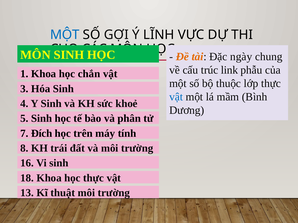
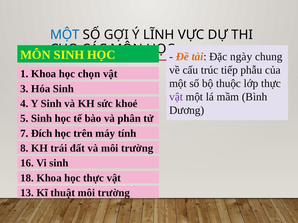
link: link -> tiếp
chắn: chắn -> chọn
vật at (176, 97) colour: blue -> purple
